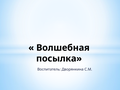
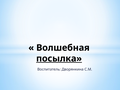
посылка underline: none -> present
